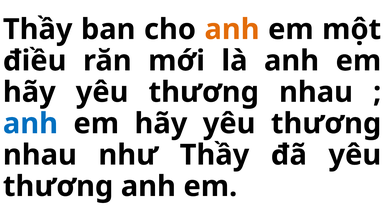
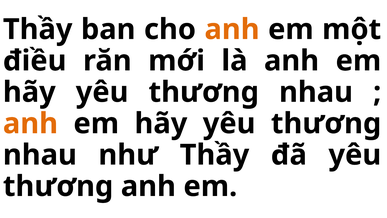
anh at (30, 123) colour: blue -> orange
